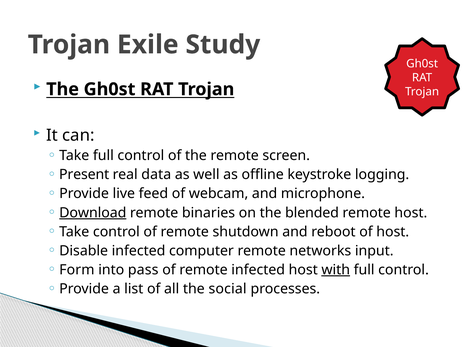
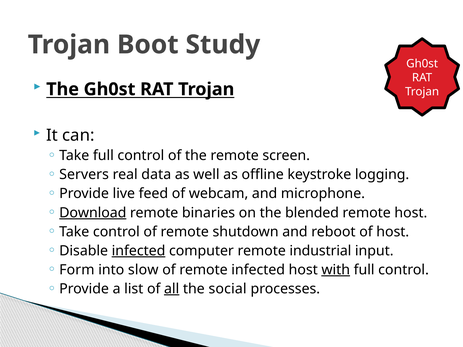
Exile: Exile -> Boot
Present: Present -> Servers
infected at (139, 251) underline: none -> present
networks: networks -> industrial
pass: pass -> slow
all underline: none -> present
